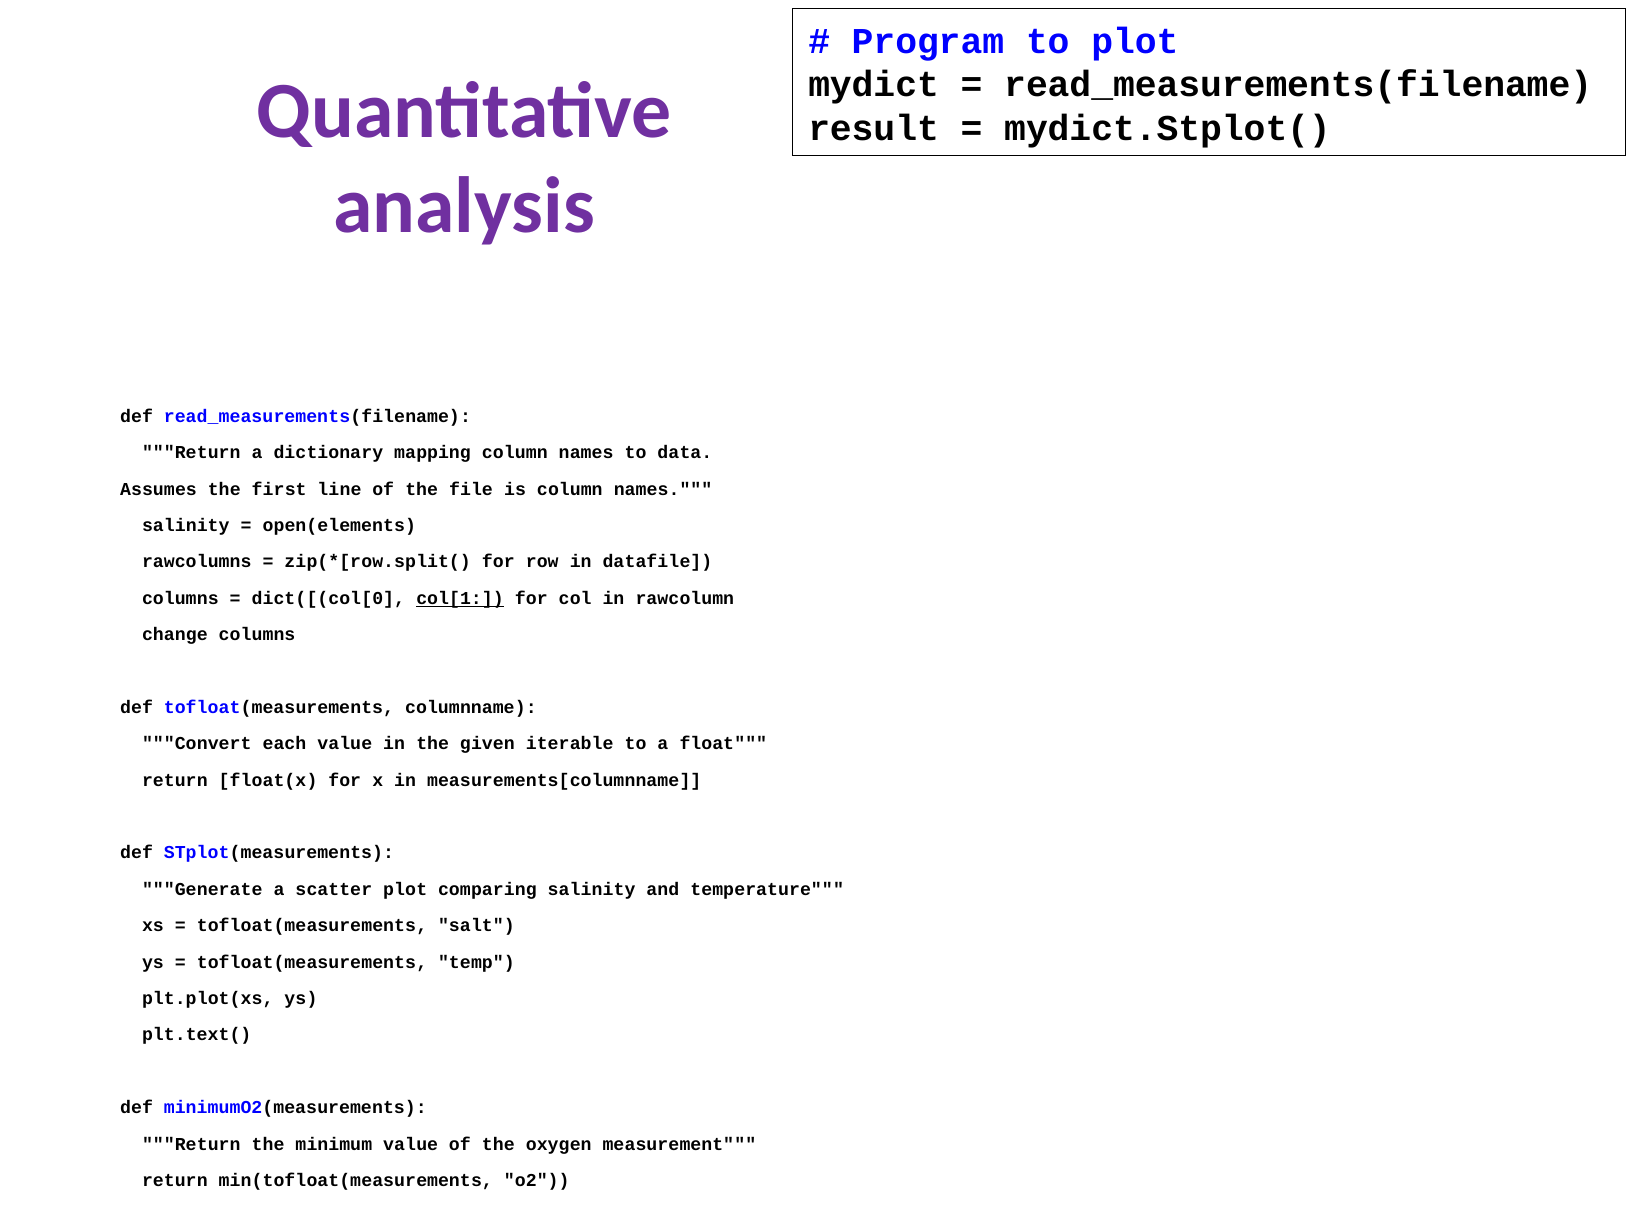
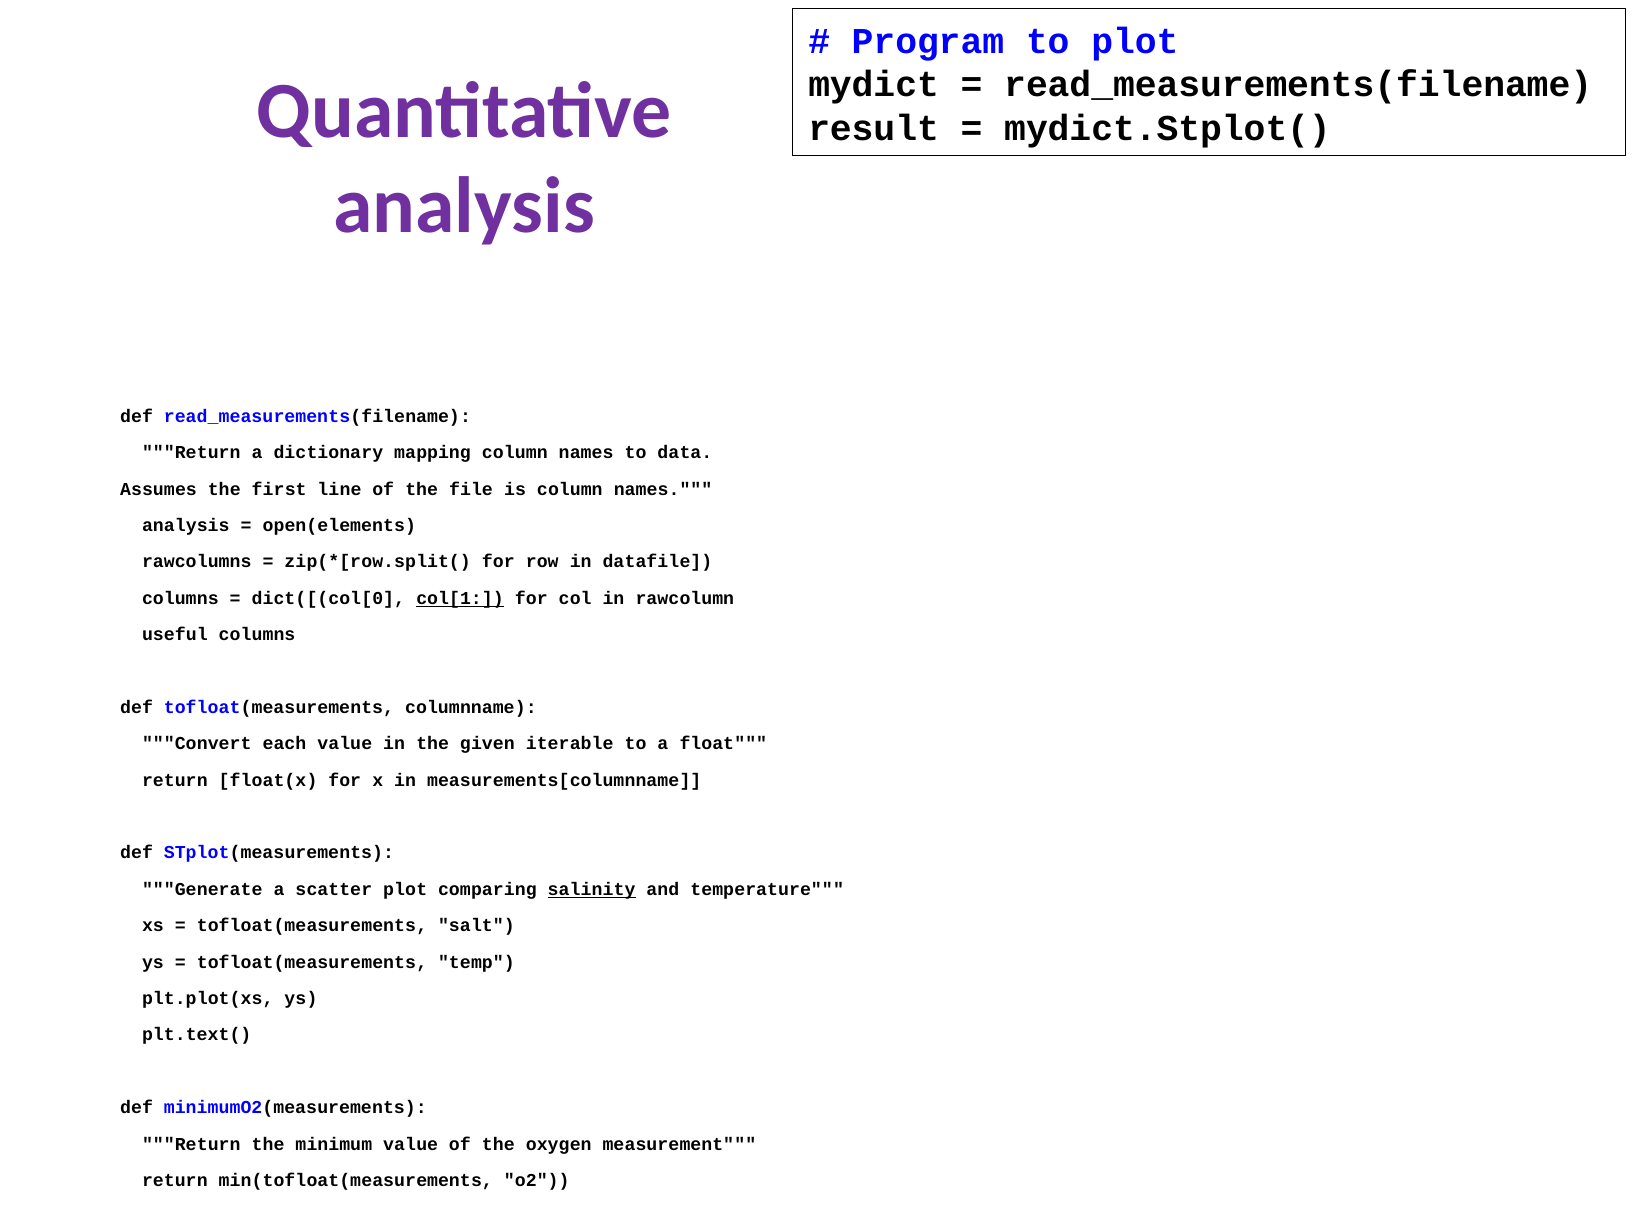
salinity at (186, 526): salinity -> analysis
change: change -> useful
salinity at (592, 890) underline: none -> present
